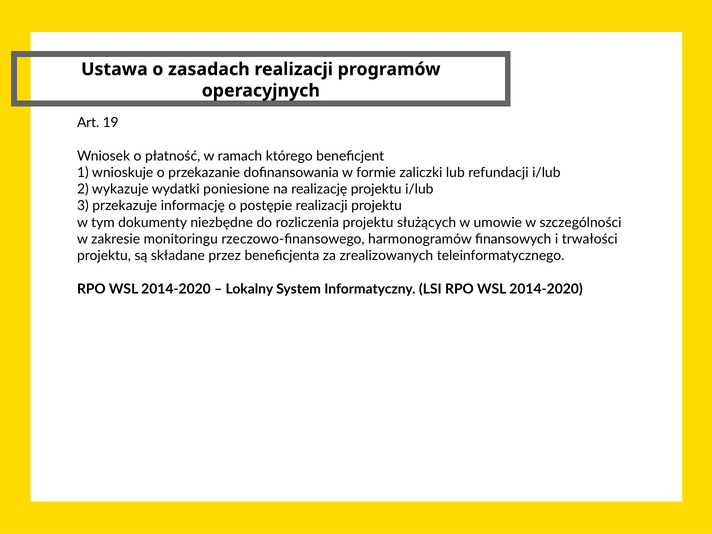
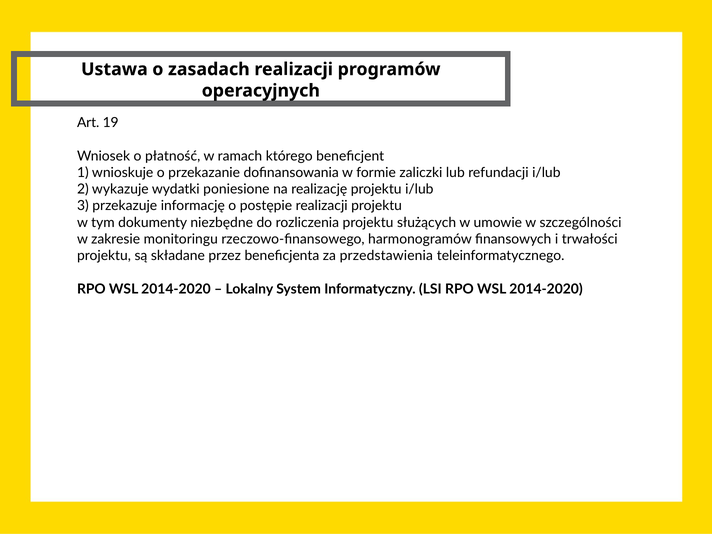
zrealizowanych: zrealizowanych -> przedstawienia
